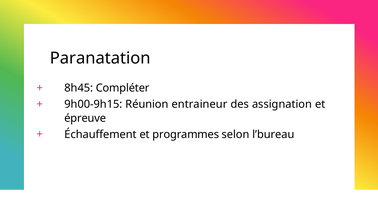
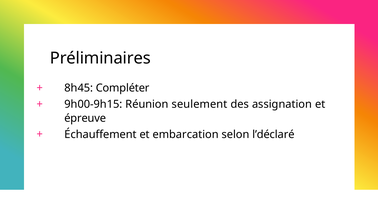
Paranatation: Paranatation -> Préliminaires
entraineur: entraineur -> seulement
programmes: programmes -> embarcation
l’bureau: l’bureau -> l’déclaré
